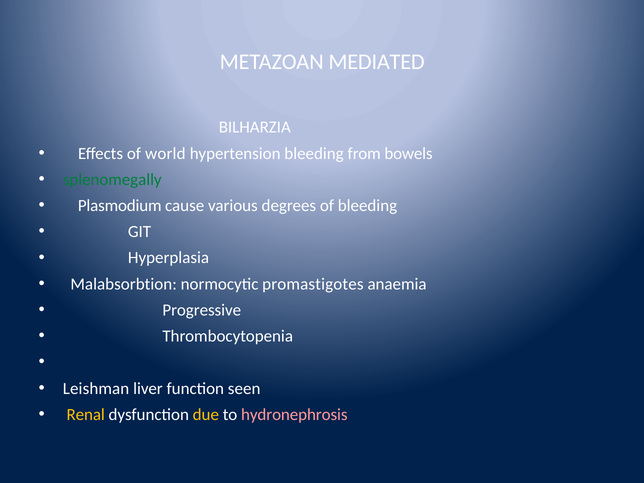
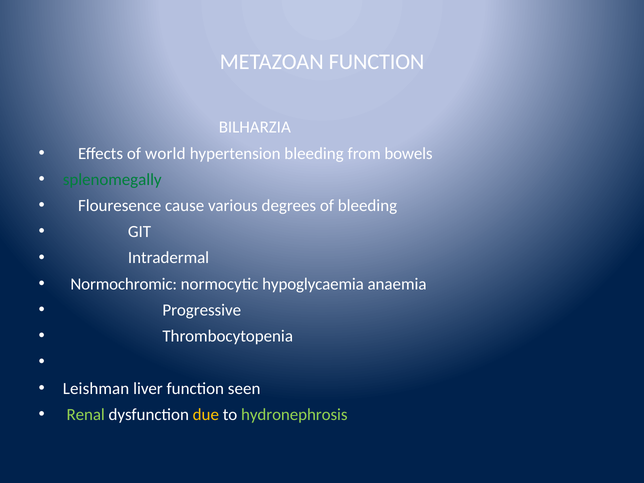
METAZOAN MEDIATED: MEDIATED -> FUNCTION
Plasmodium: Plasmodium -> Flouresence
Hyperplasia: Hyperplasia -> Intradermal
Malabsorbtion: Malabsorbtion -> Normochromic
promastigotes: promastigotes -> hypoglycaemia
Renal colour: yellow -> light green
hydronephrosis colour: pink -> light green
